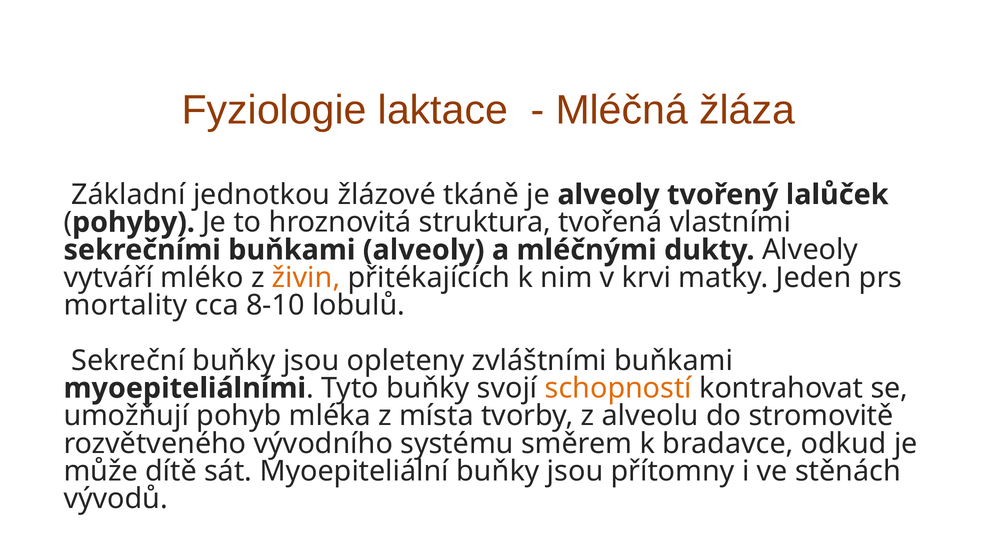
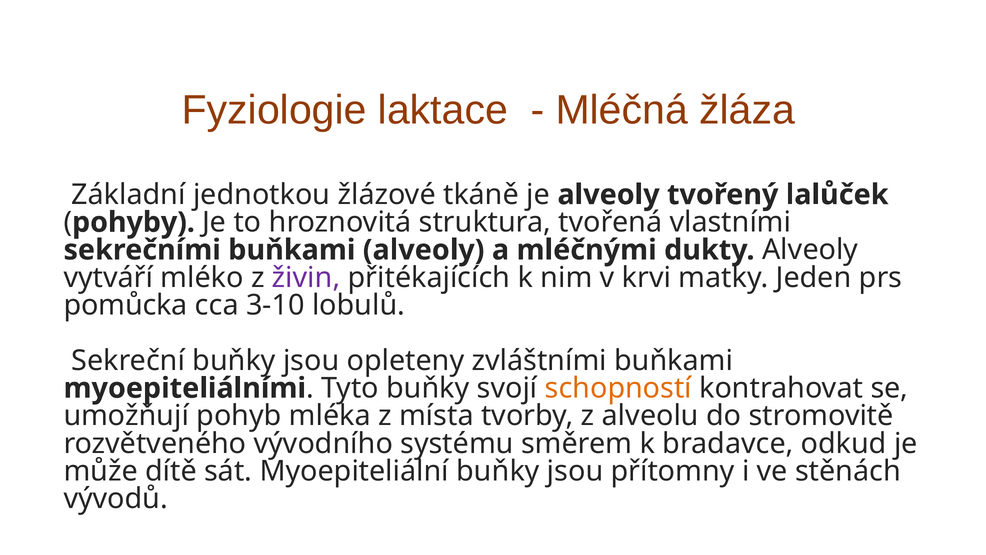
živin colour: orange -> purple
mortality: mortality -> pomůcka
8-10: 8-10 -> 3-10
